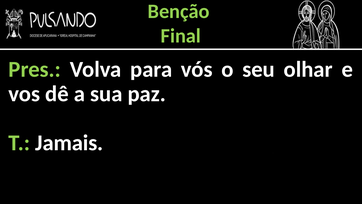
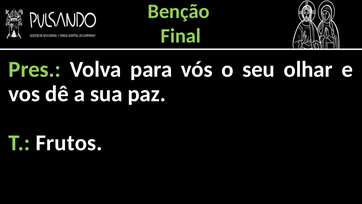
Jamais: Jamais -> Frutos
